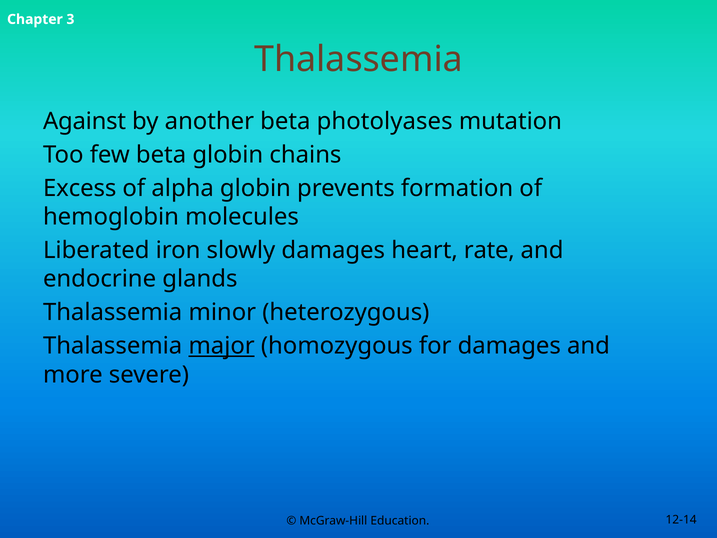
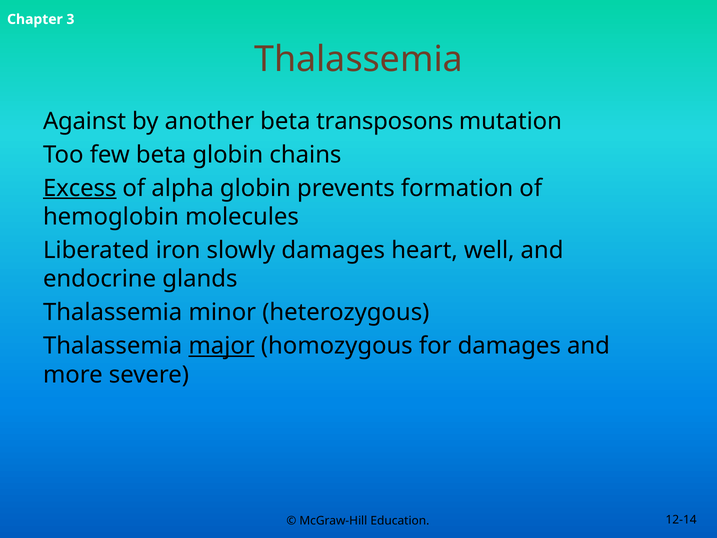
photolyases: photolyases -> transposons
Excess underline: none -> present
rate: rate -> well
